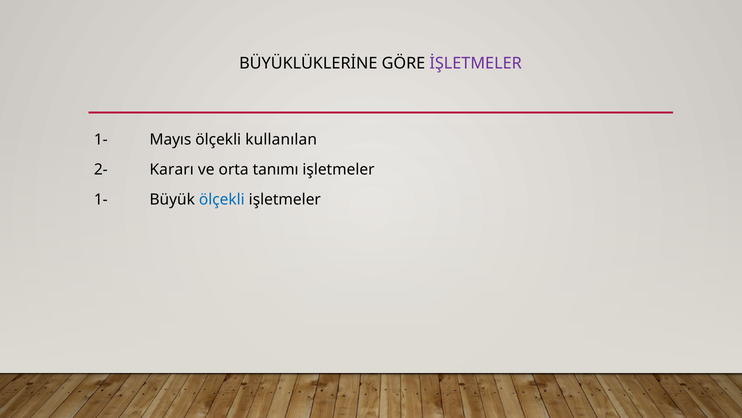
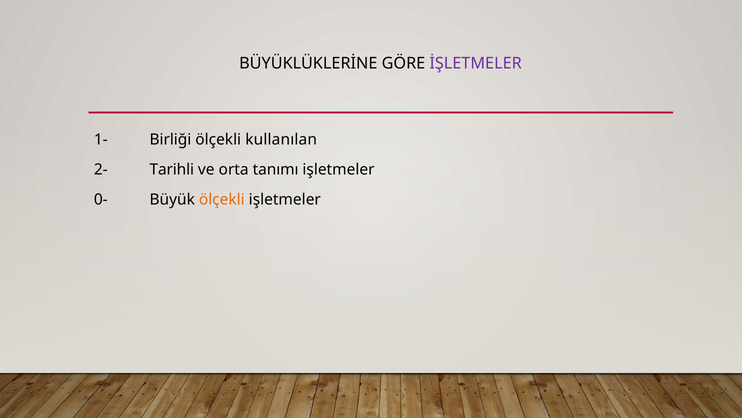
Mayıs: Mayıs -> Birliği
Kararı: Kararı -> Tarihli
1- at (101, 200): 1- -> 0-
ölçekli at (222, 200) colour: blue -> orange
